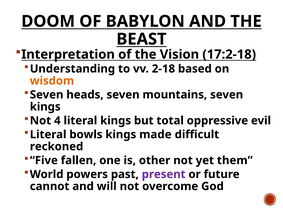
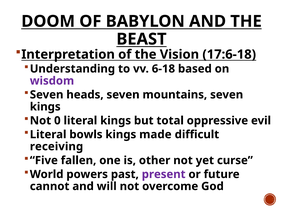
17:2-18: 17:2-18 -> 17:6-18
2-18: 2-18 -> 6-18
wisdom colour: orange -> purple
4: 4 -> 0
reckoned: reckoned -> receiving
them: them -> curse
